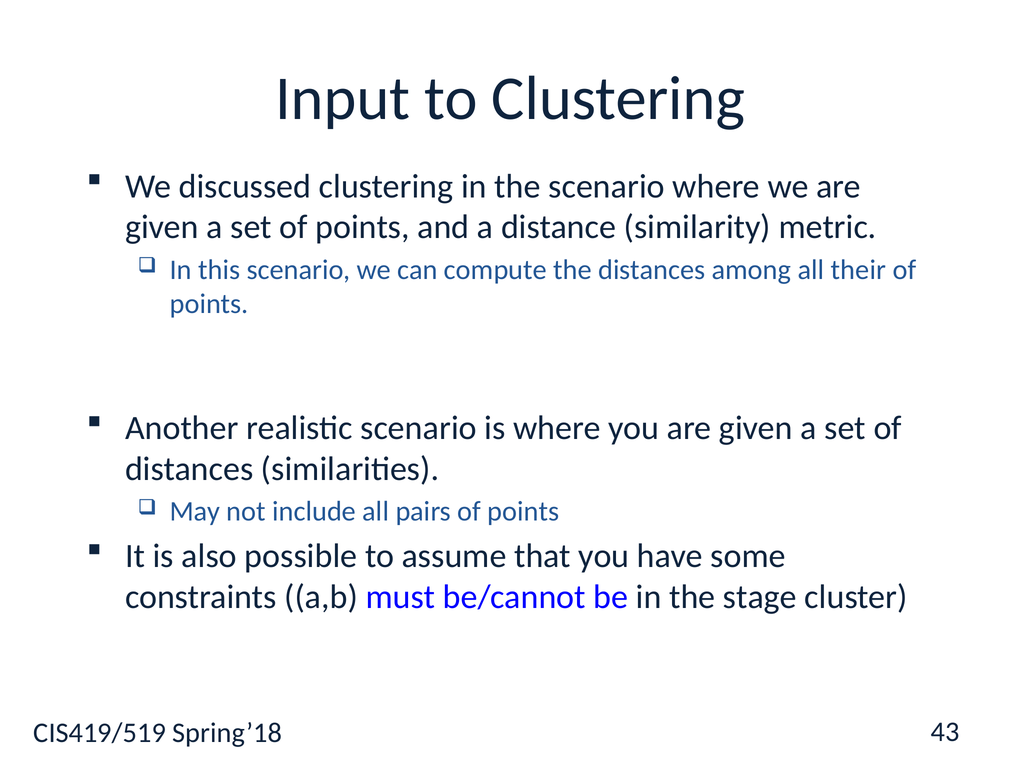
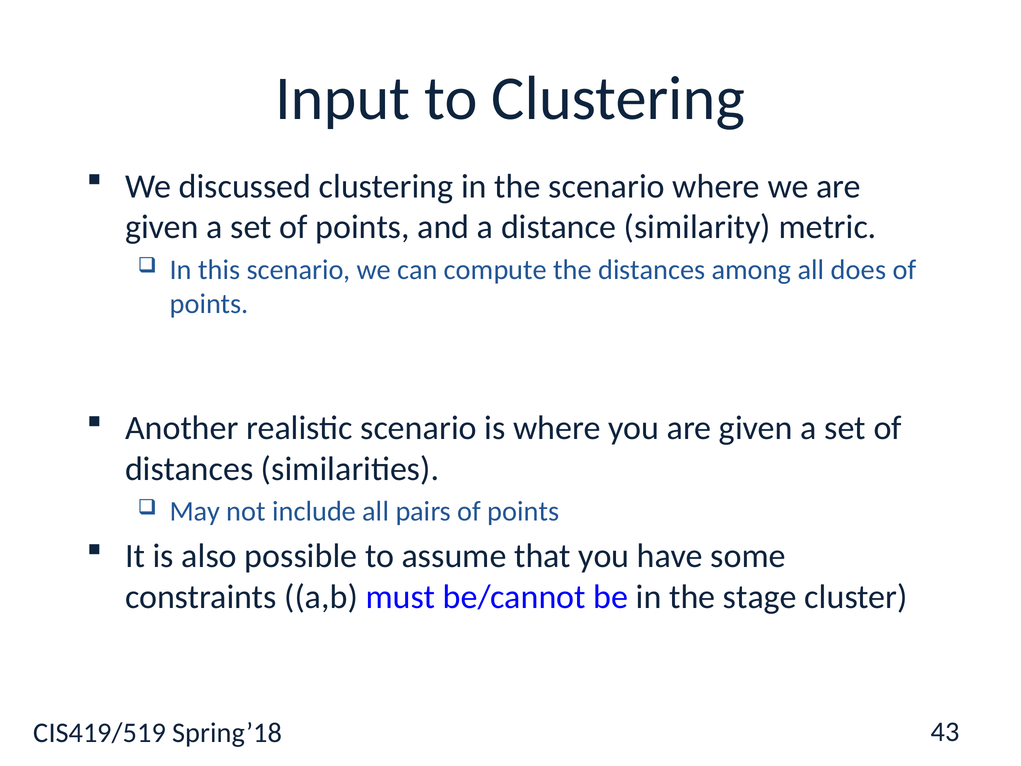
their: their -> does
